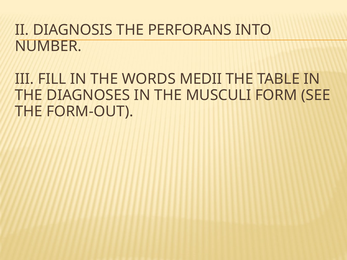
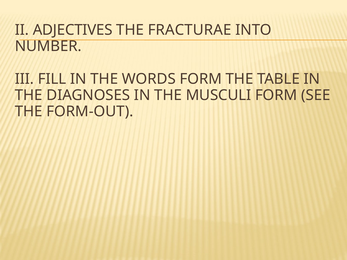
DIAGNOSIS: DIAGNOSIS -> ADJECTIVES
PERFORANS: PERFORANS -> FRACTURAE
WORDS MEDII: MEDII -> FORM
